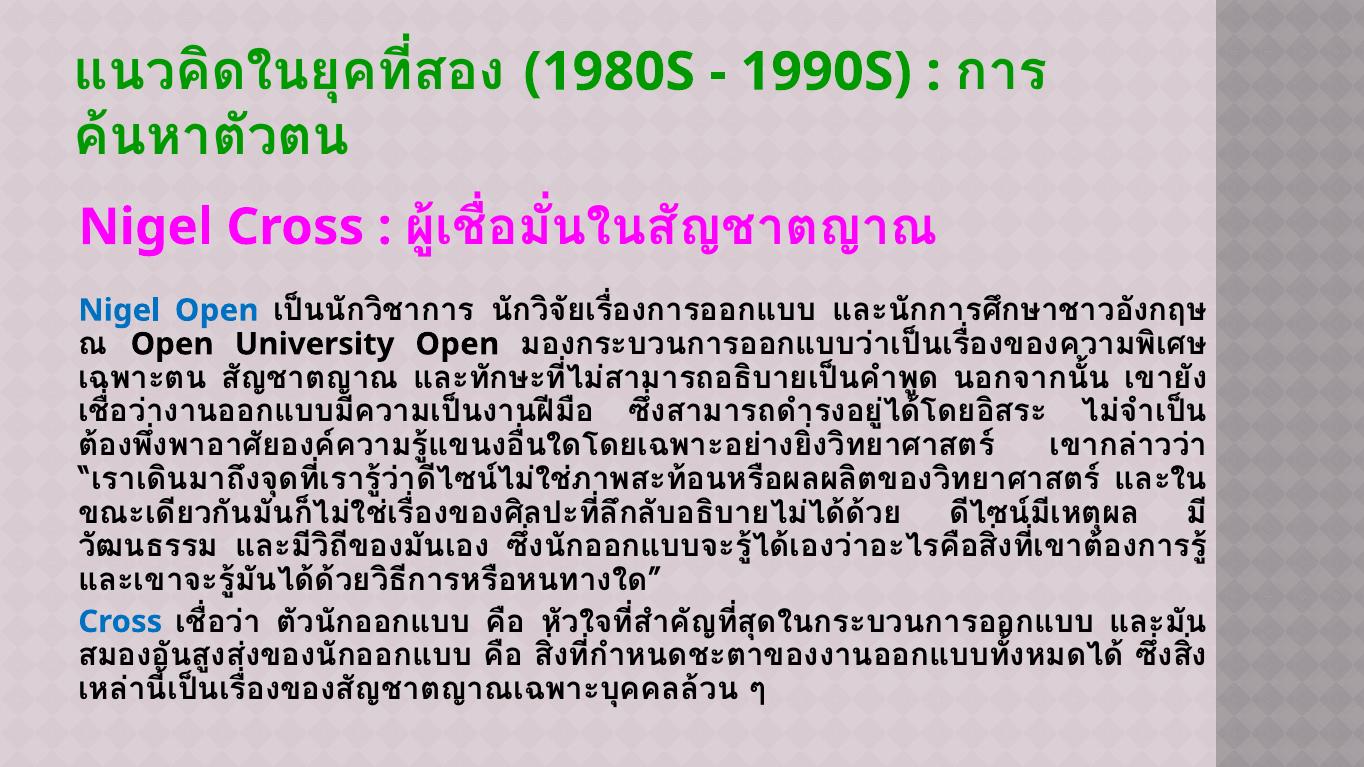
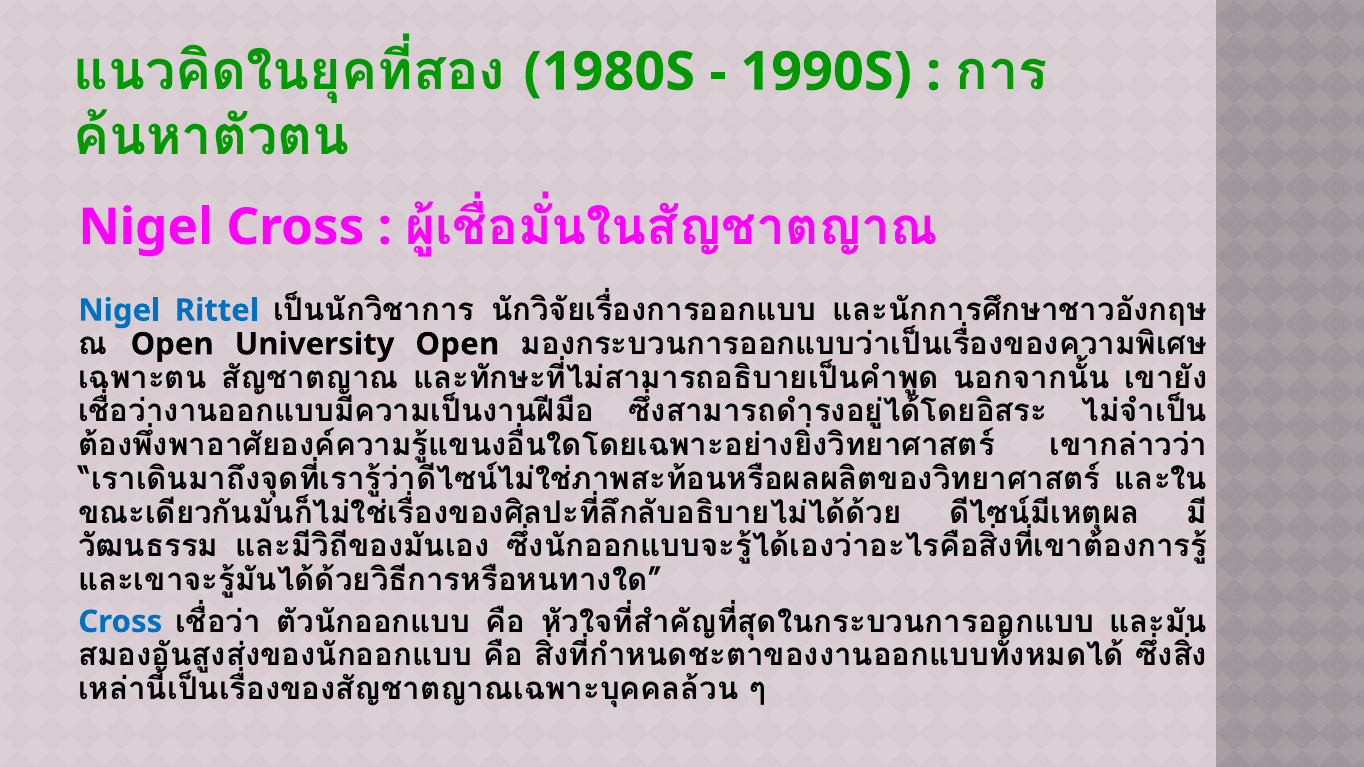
Nigel Open: Open -> Rittel
